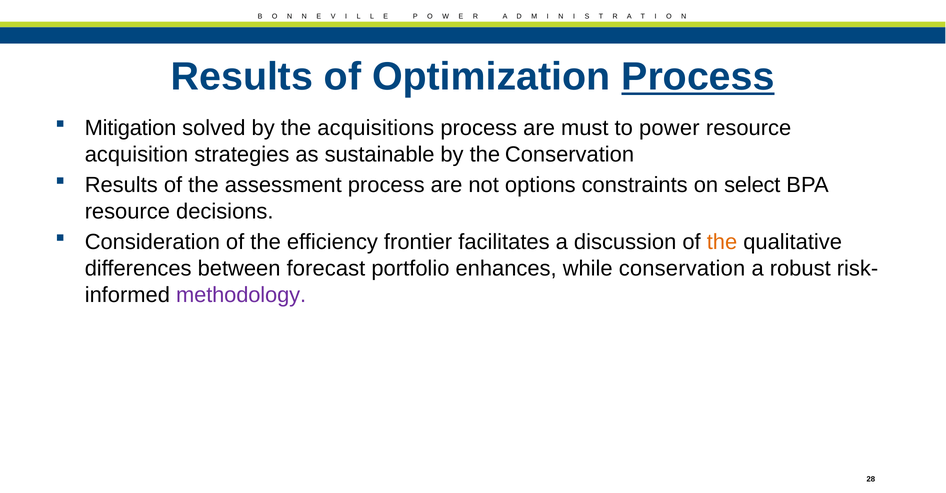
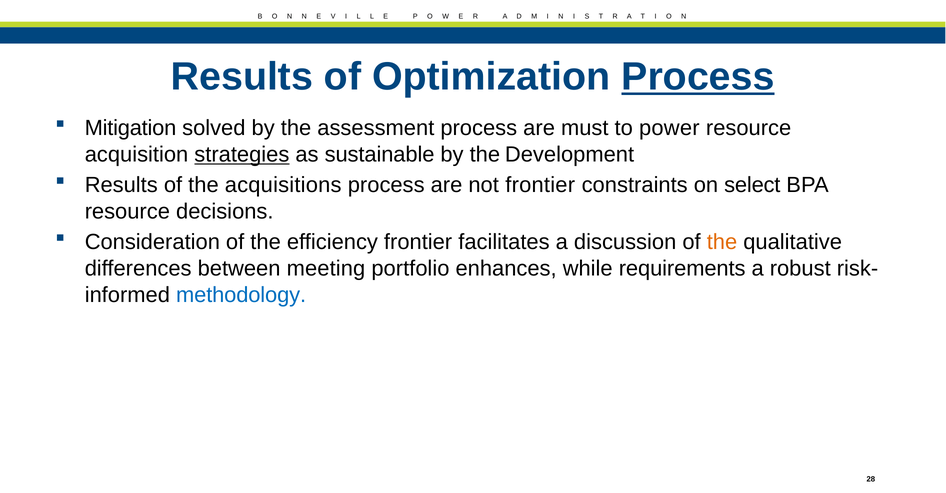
acquisitions: acquisitions -> assessment
strategies underline: none -> present
the Conservation: Conservation -> Development
assessment: assessment -> acquisitions
not options: options -> frontier
between forecast: forecast -> meeting
while conservation: conservation -> requirements
methodology colour: purple -> blue
